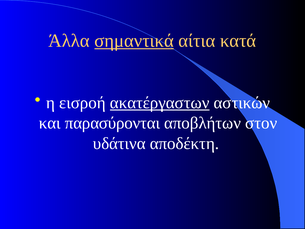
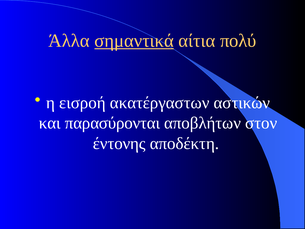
κατά: κατά -> πολύ
ακατέργαστων underline: present -> none
υδάτινα: υδάτινα -> έντονης
